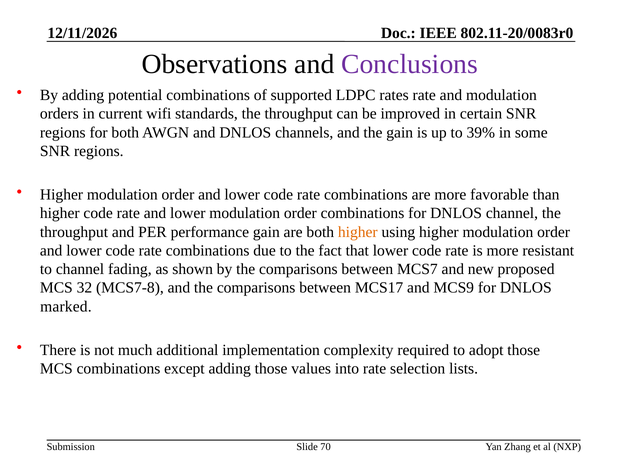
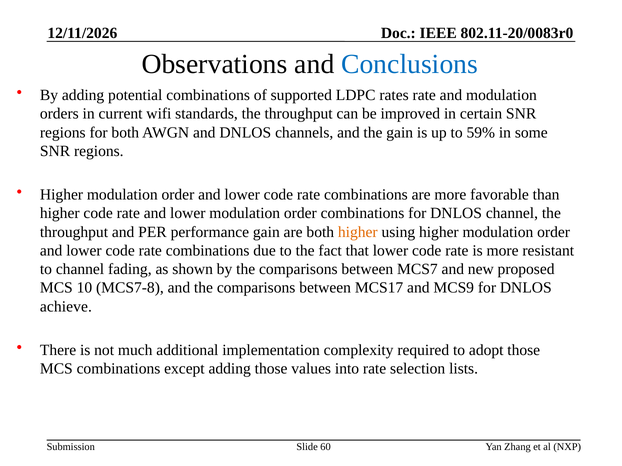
Conclusions colour: purple -> blue
39%: 39% -> 59%
32: 32 -> 10
marked: marked -> achieve
70: 70 -> 60
